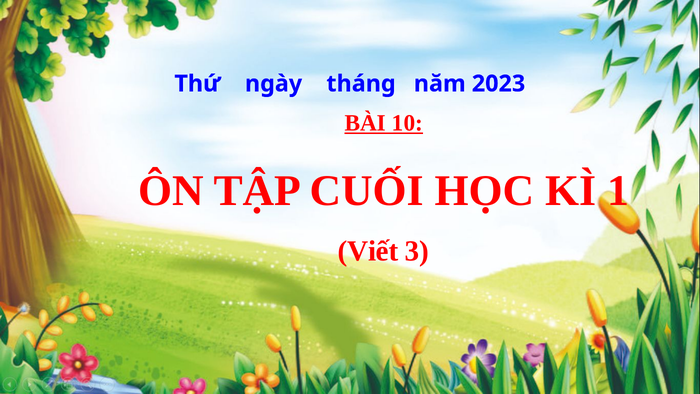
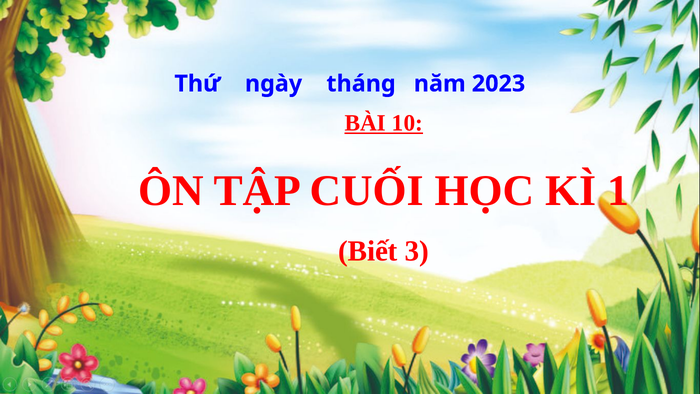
Viết: Viết -> Biết
